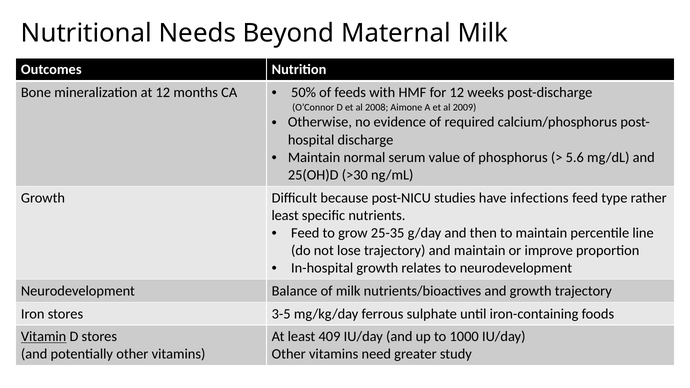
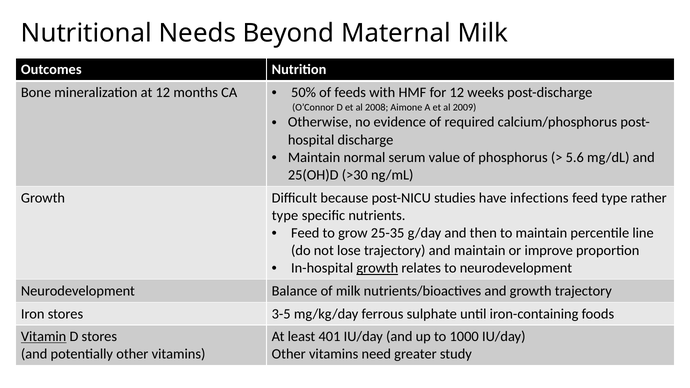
least at (285, 215): least -> type
growth at (377, 268) underline: none -> present
409: 409 -> 401
